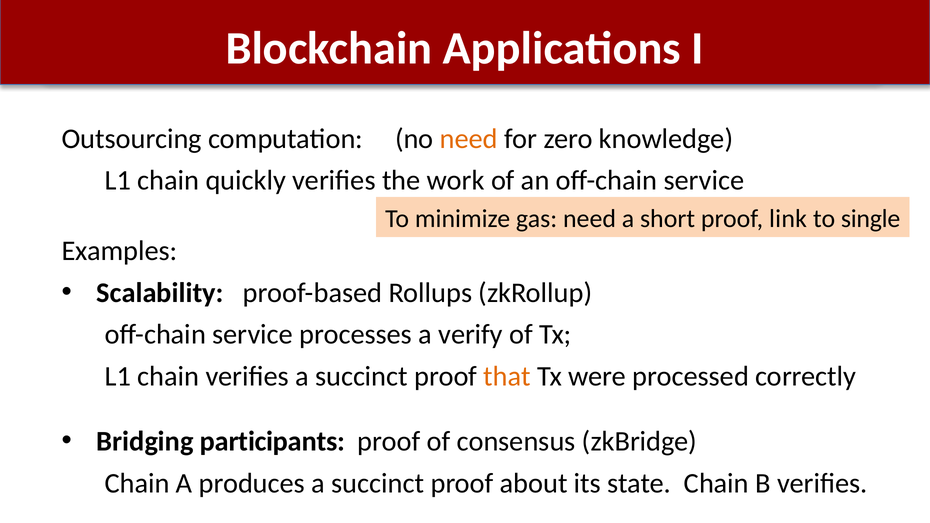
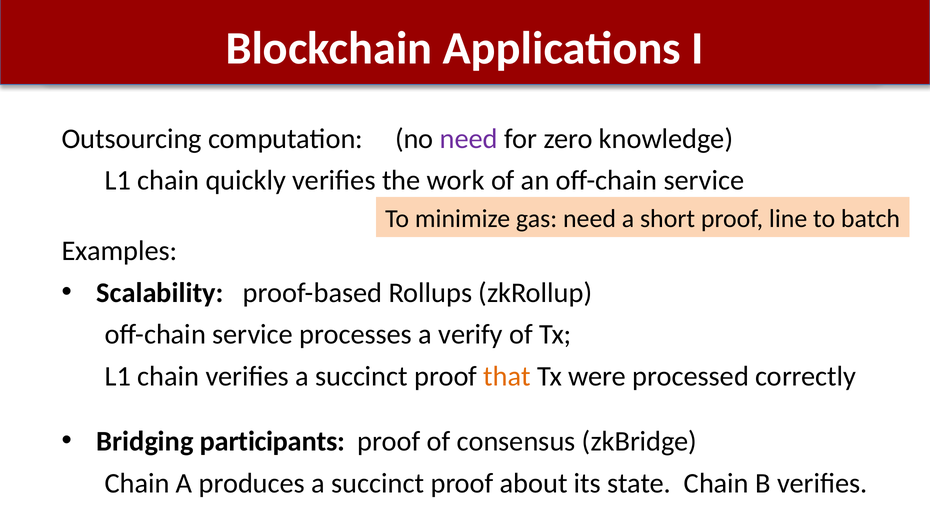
need at (469, 139) colour: orange -> purple
link: link -> line
single: single -> batch
